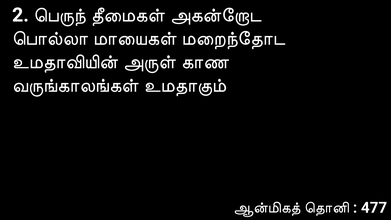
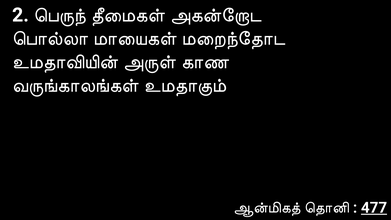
477 underline: none -> present
